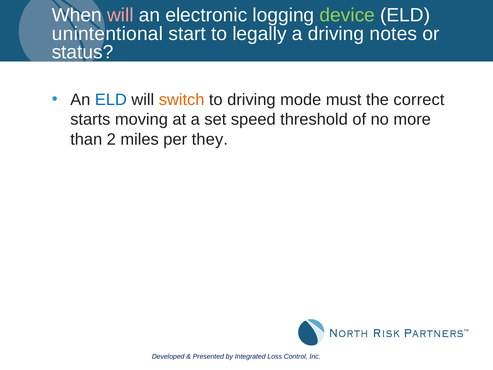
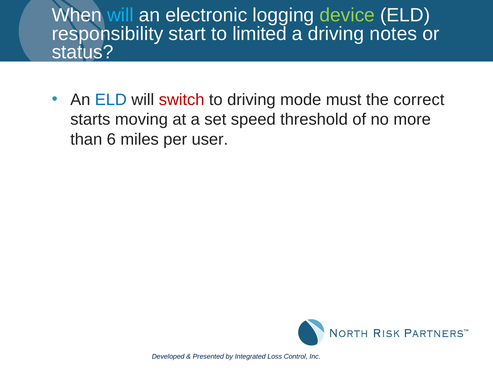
will at (120, 15) colour: pink -> light blue
unintentional: unintentional -> responsibility
legally: legally -> limited
switch colour: orange -> red
2: 2 -> 6
they: they -> user
